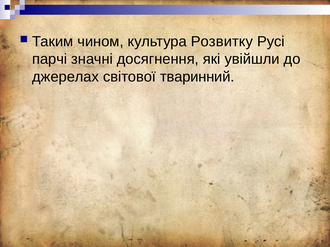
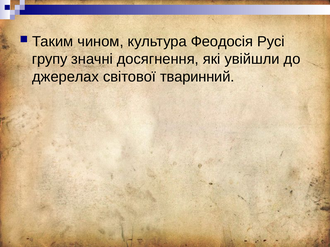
Розвитку: Розвитку -> Феодосія
парчі: парчі -> групу
